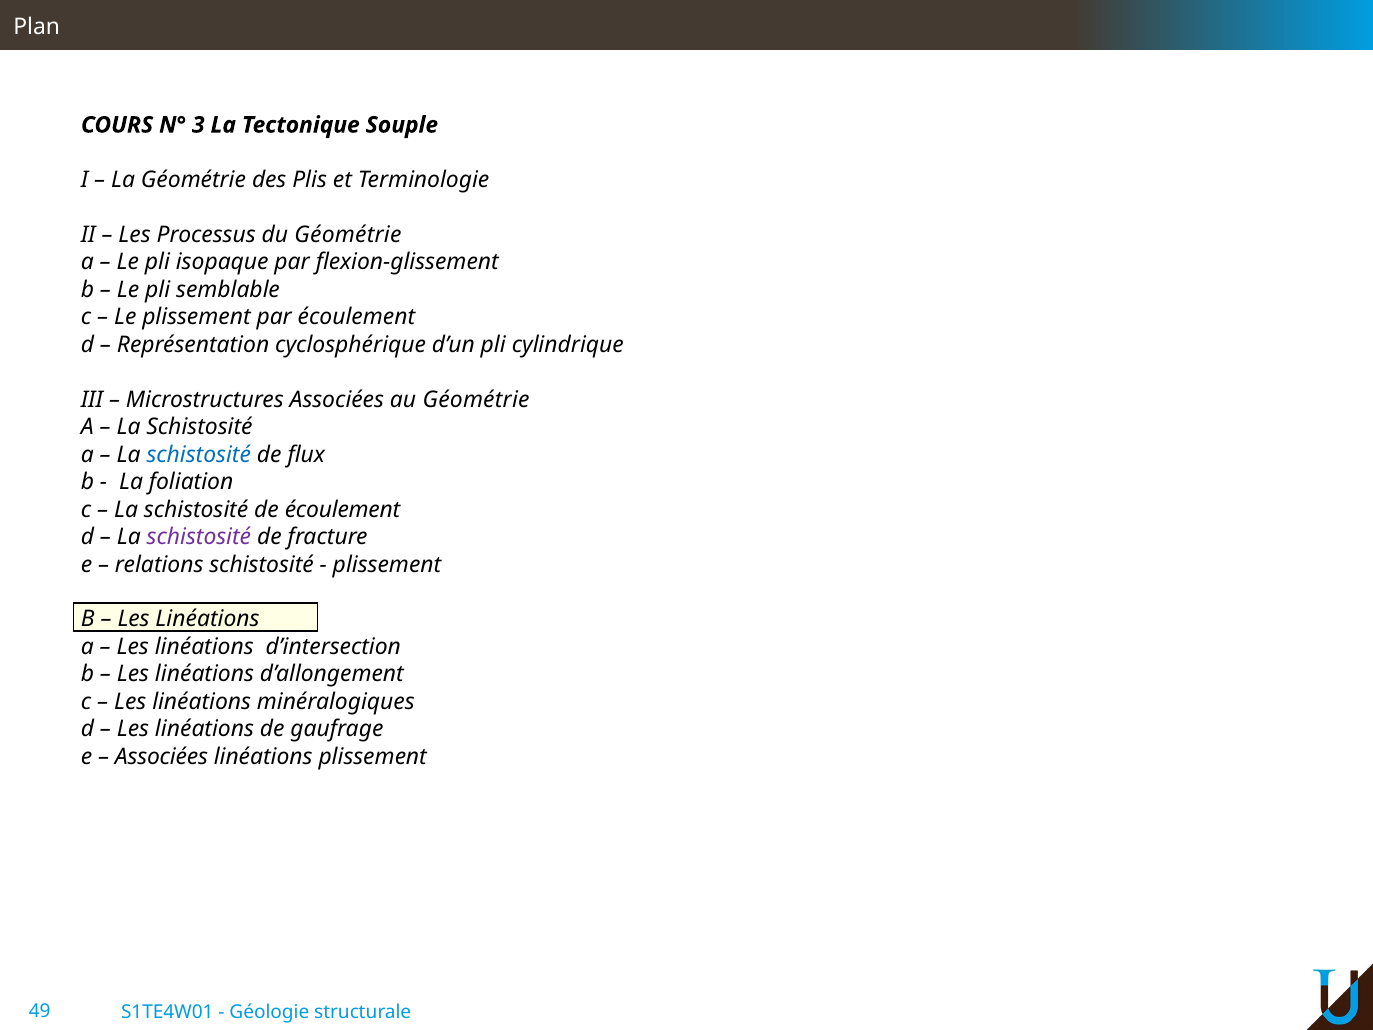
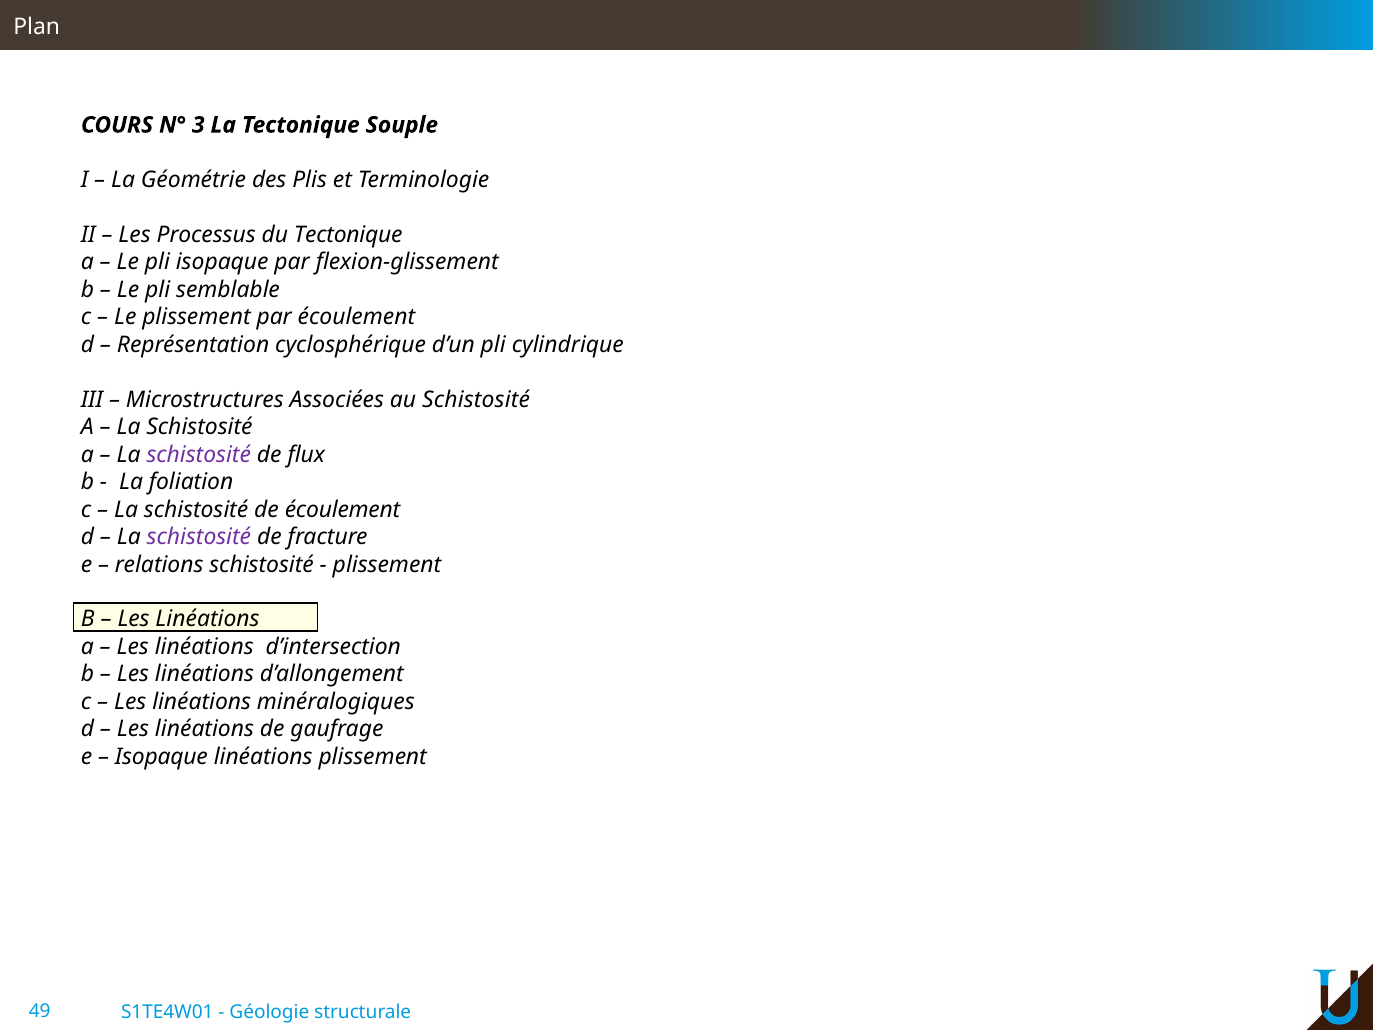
du Géométrie: Géométrie -> Tectonique
au Géométrie: Géométrie -> Schistosité
schistosité at (199, 455) colour: blue -> purple
Associées at (161, 757): Associées -> Isopaque
